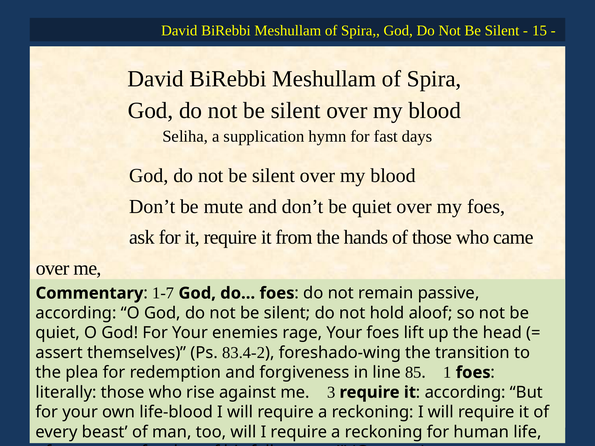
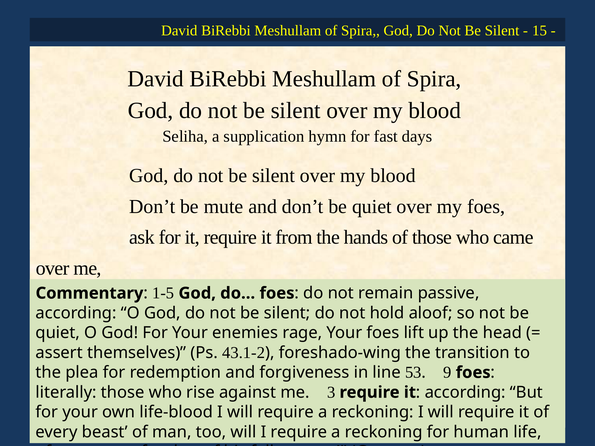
1-7: 1-7 -> 1-5
83.4-2: 83.4-2 -> 43.1-2
85: 85 -> 53
1 at (447, 373): 1 -> 9
